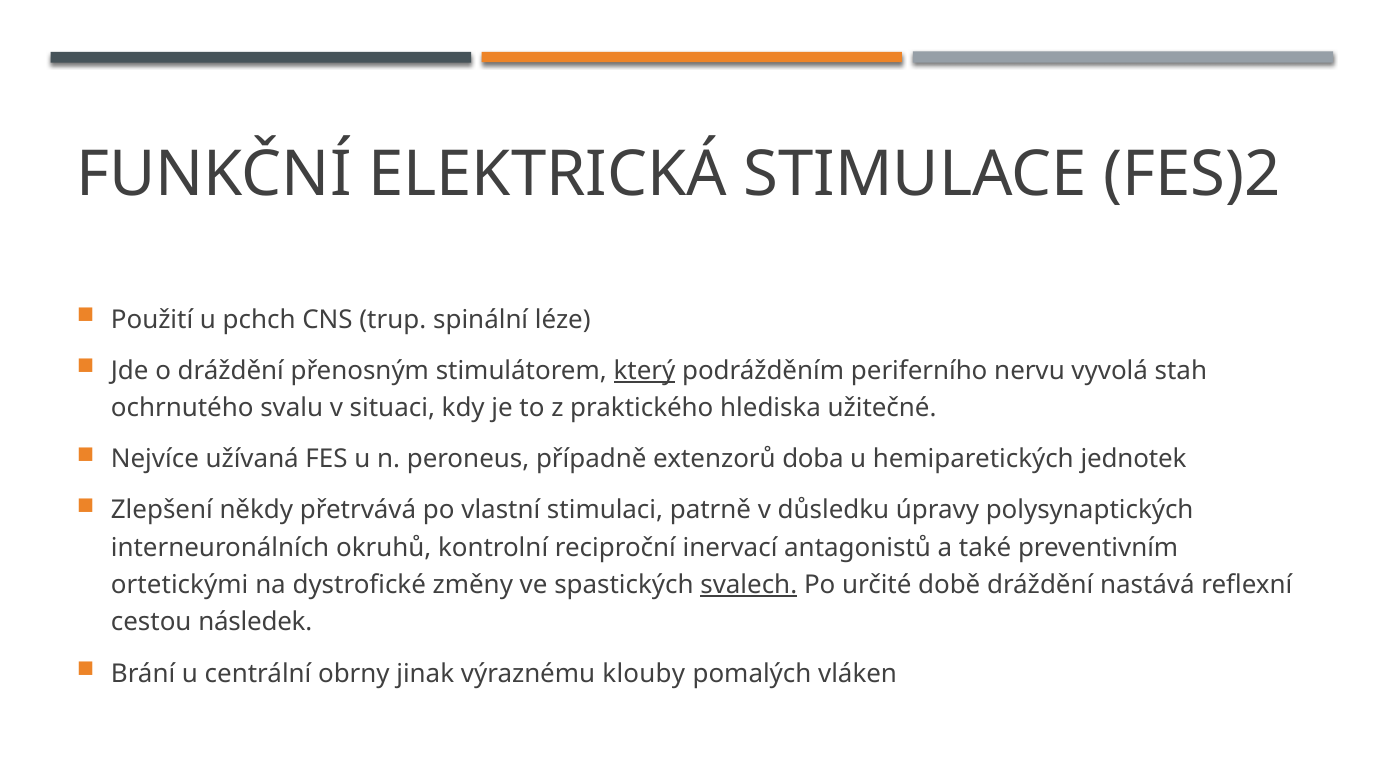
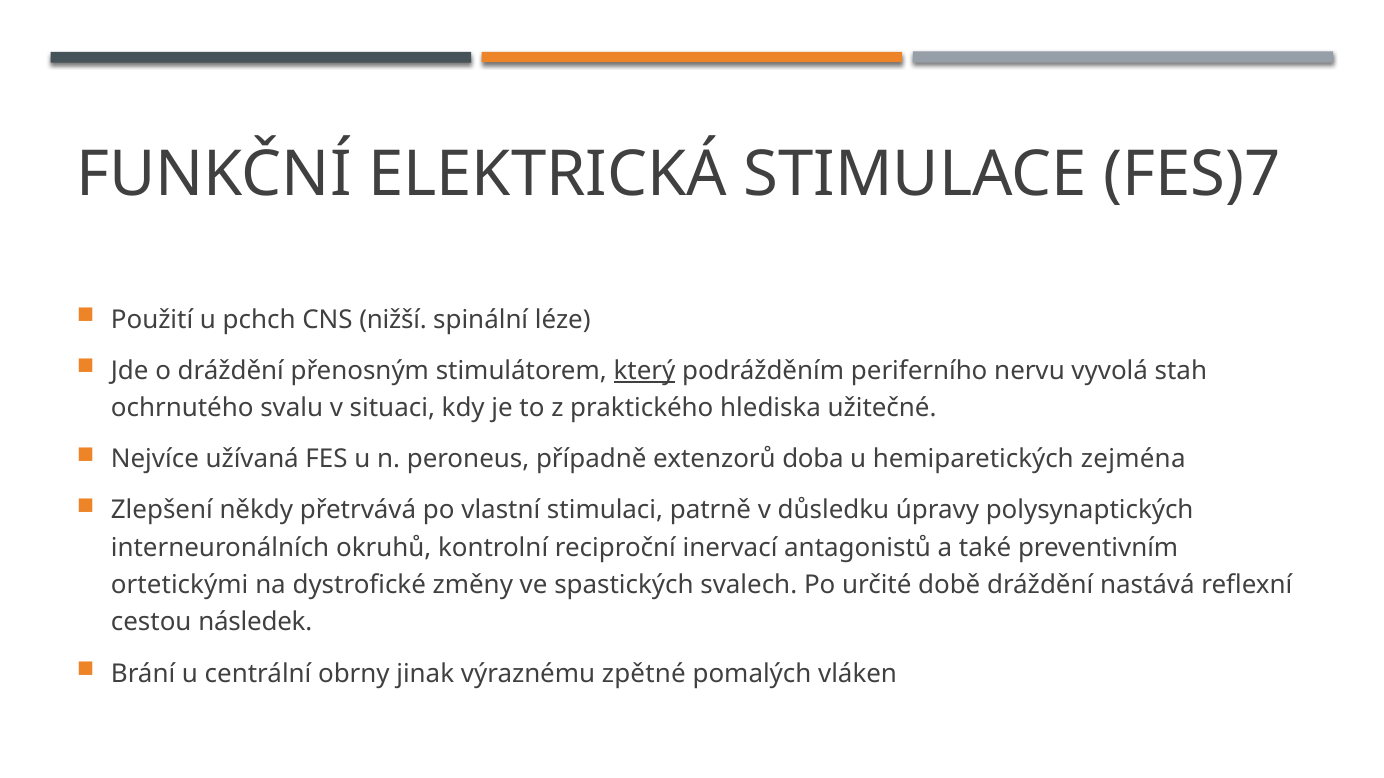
FES)2: FES)2 -> FES)7
trup: trup -> nižší
jednotek: jednotek -> zejména
svalech underline: present -> none
klouby: klouby -> zpětné
